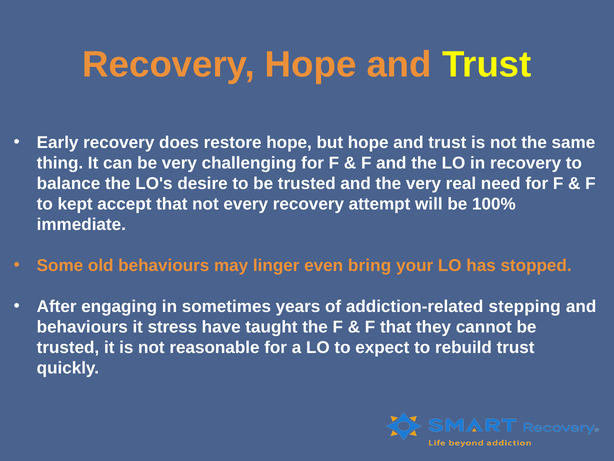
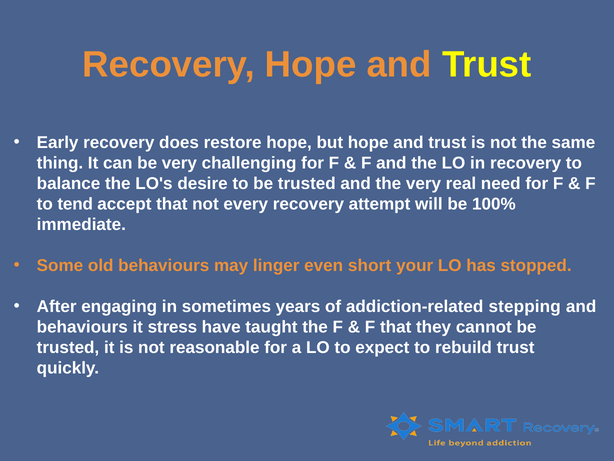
kept: kept -> tend
bring: bring -> short
